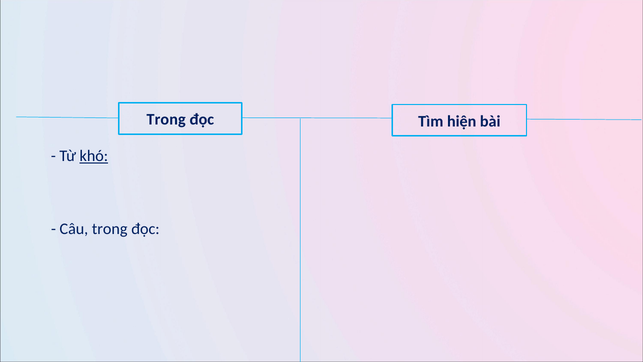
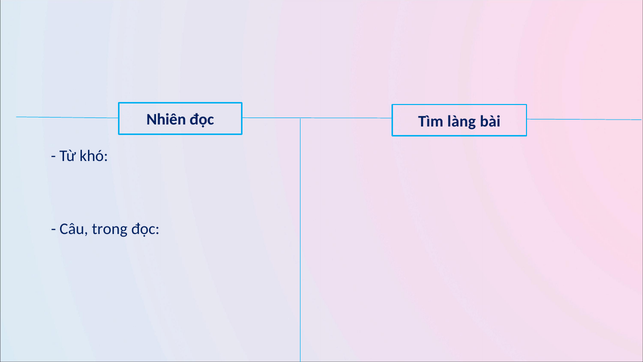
Trong at (166, 120): Trong -> Nhiên
hiện: hiện -> làng
khó underline: present -> none
